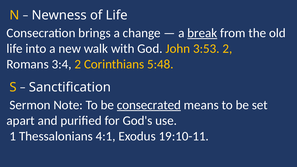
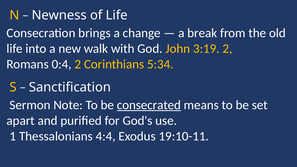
break underline: present -> none
3:53: 3:53 -> 3:19
3:4: 3:4 -> 0:4
5:48: 5:48 -> 5:34
4:1: 4:1 -> 4:4
